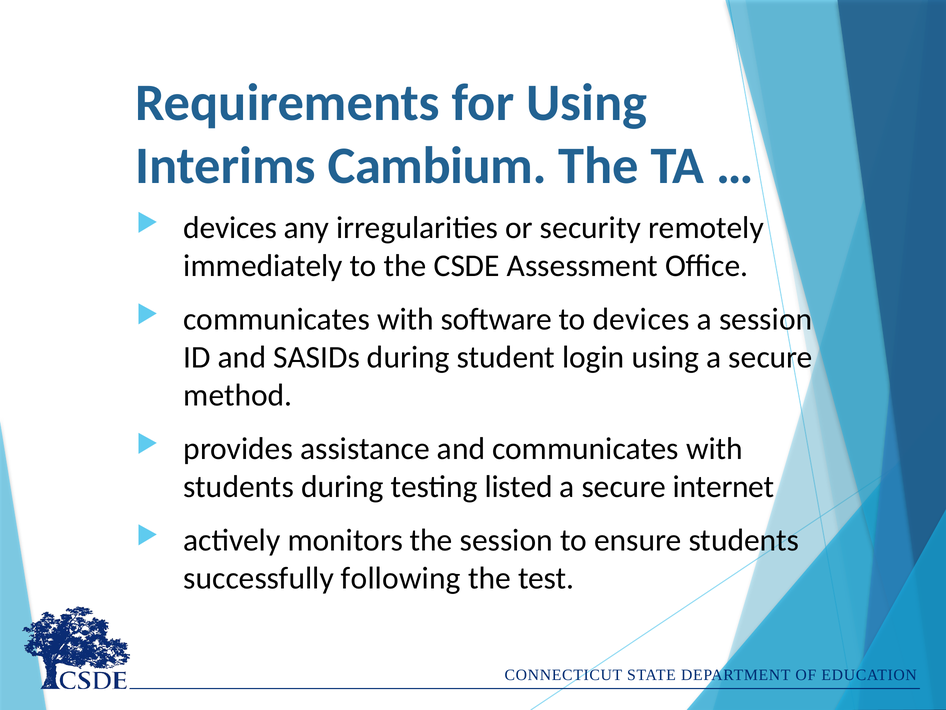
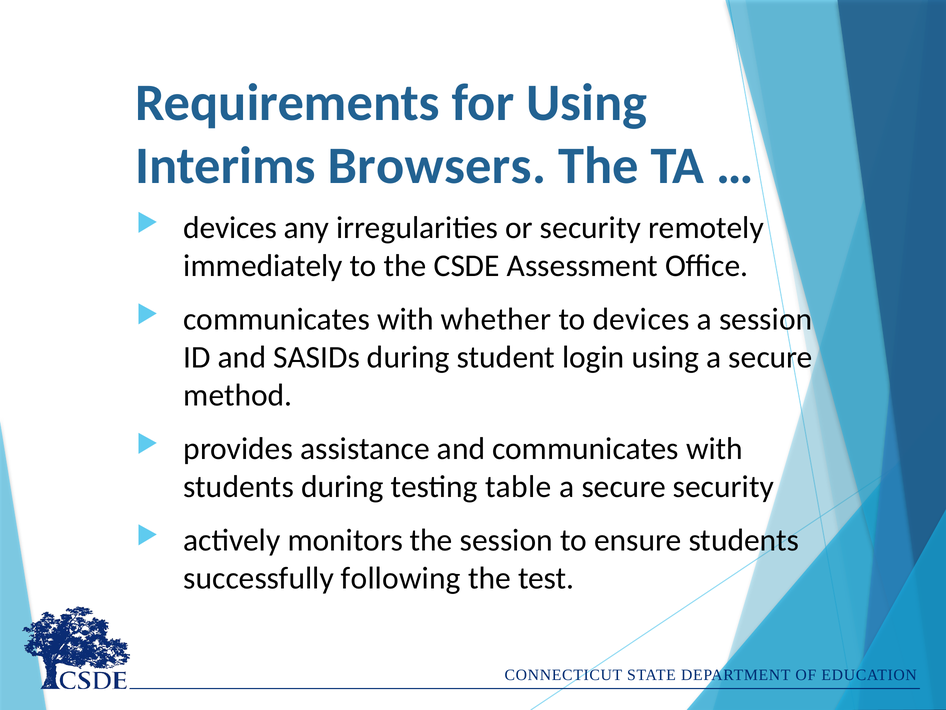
Cambium: Cambium -> Browsers
software: software -> whether
listed: listed -> table
secure internet: internet -> security
